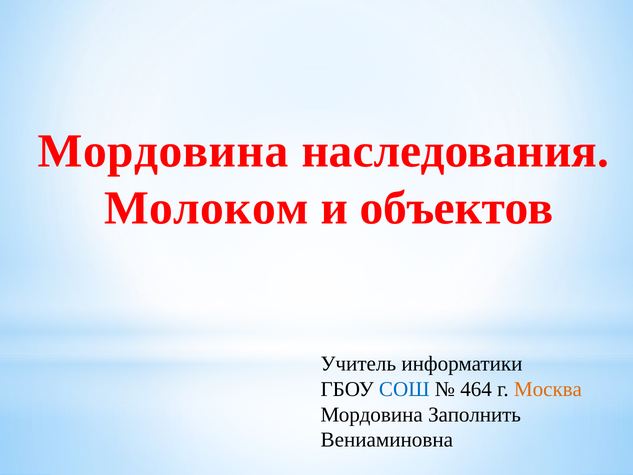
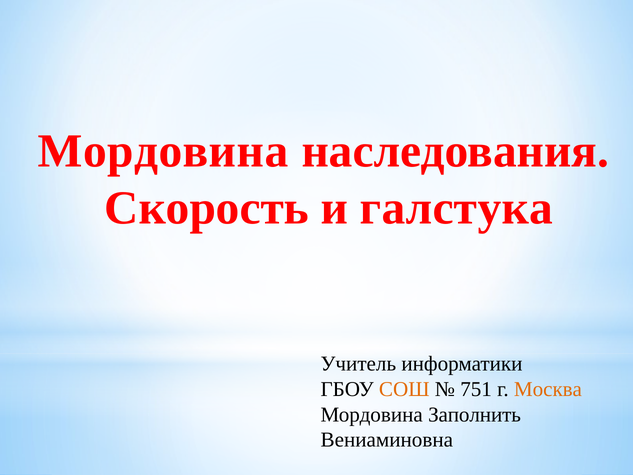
Молоком: Молоком -> Скорость
объектов: объектов -> галстука
СОШ colour: blue -> orange
464: 464 -> 751
